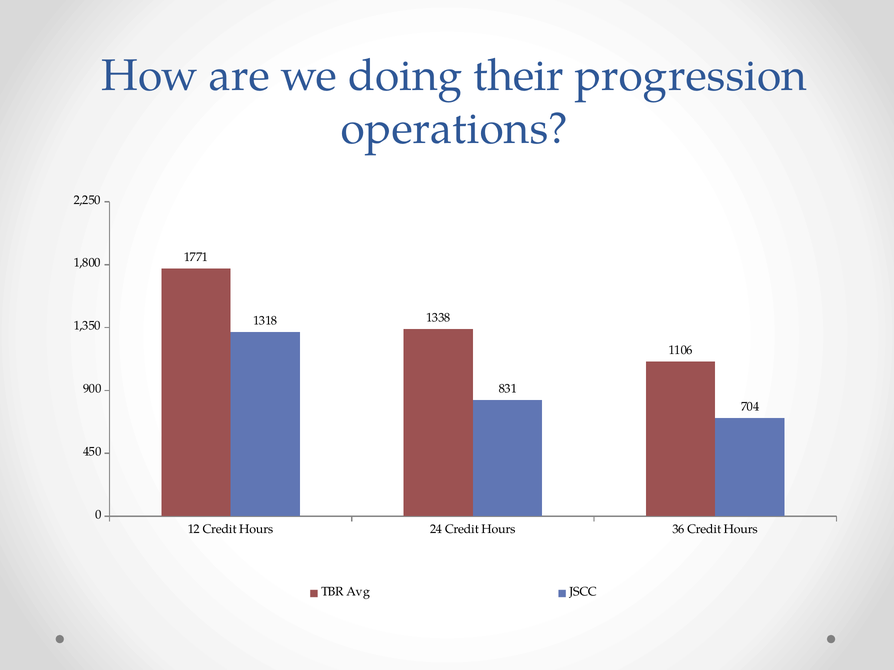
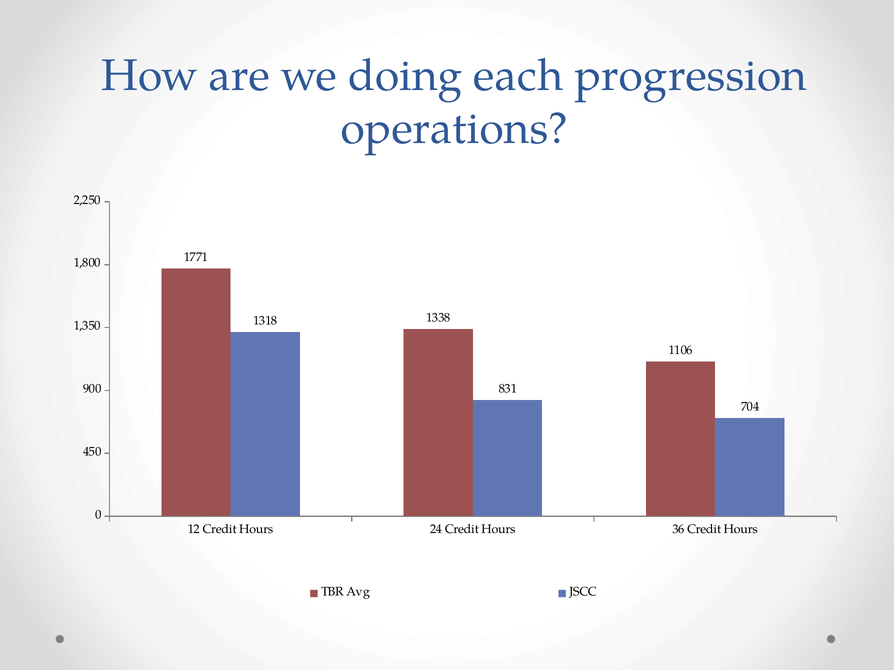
their: their -> each
